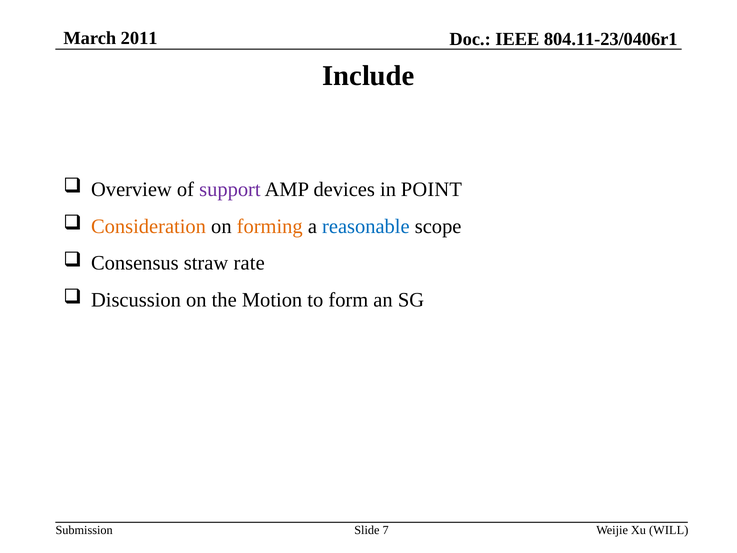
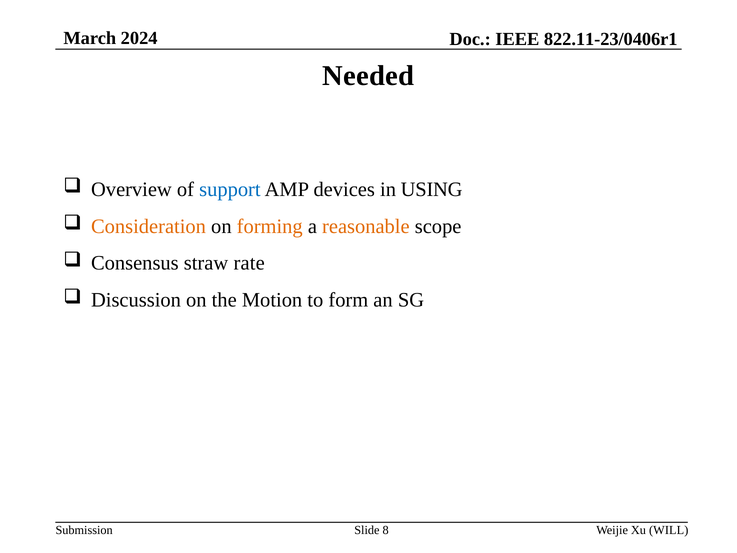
2011: 2011 -> 2024
804.11-23/0406r1: 804.11-23/0406r1 -> 822.11-23/0406r1
Include: Include -> Needed
support colour: purple -> blue
POINT: POINT -> USING
reasonable colour: blue -> orange
7: 7 -> 8
